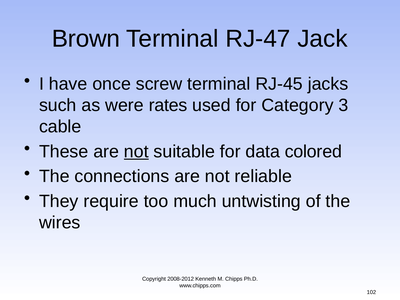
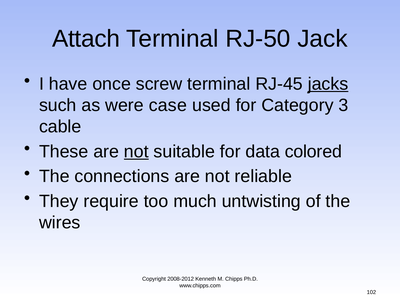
Brown: Brown -> Attach
RJ-47: RJ-47 -> RJ-50
jacks underline: none -> present
rates: rates -> case
